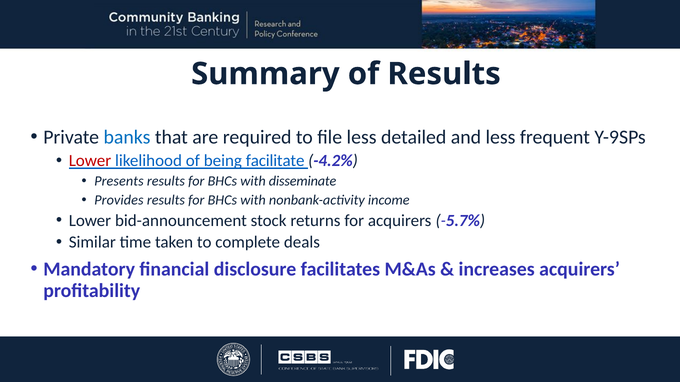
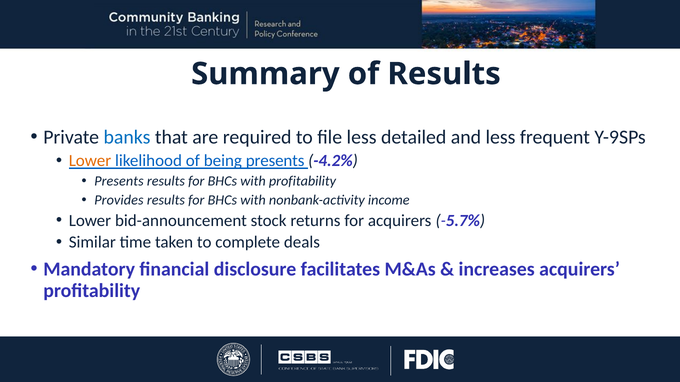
Lower at (90, 161) colour: red -> orange
being facilitate: facilitate -> presents
with disseminate: disseminate -> profitability
